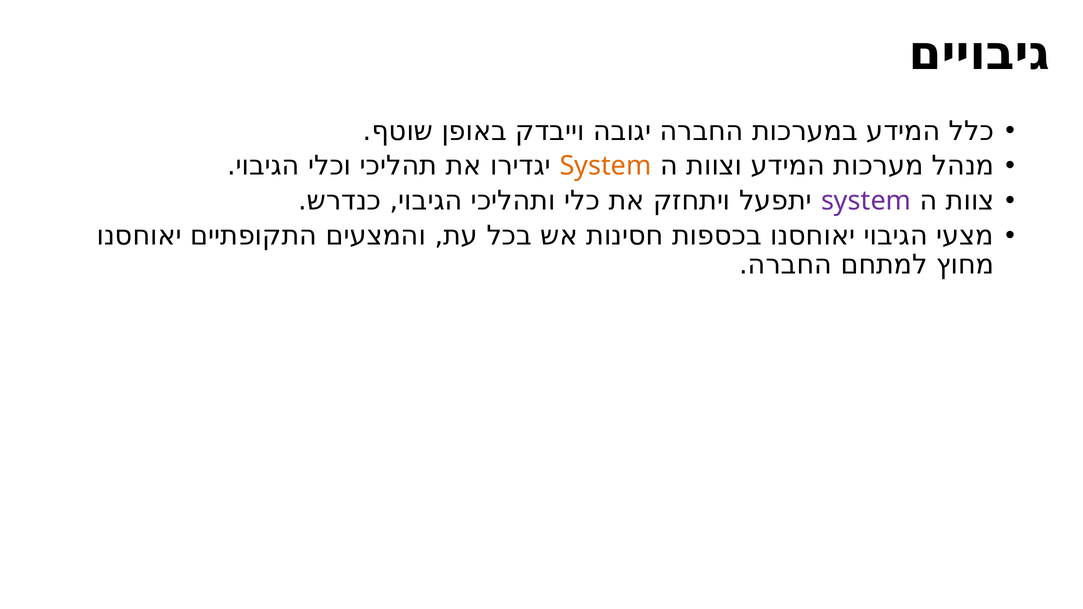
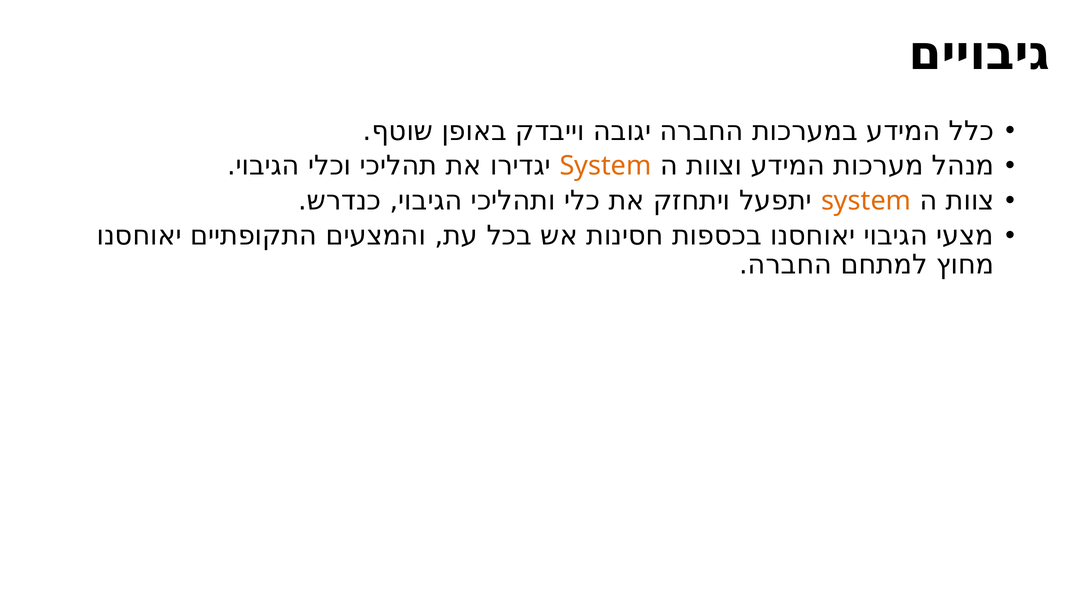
system at (866, 201) colour: purple -> orange
